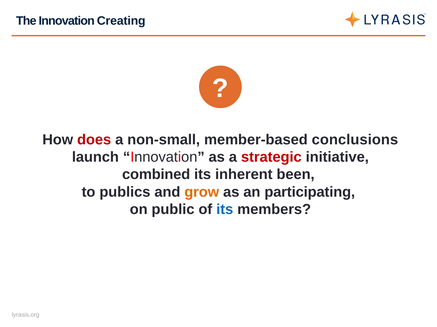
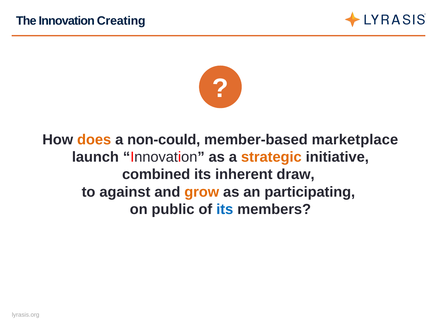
does colour: red -> orange
non-small: non-small -> non-could
conclusions: conclusions -> marketplace
strategic colour: red -> orange
been: been -> draw
publics: publics -> against
